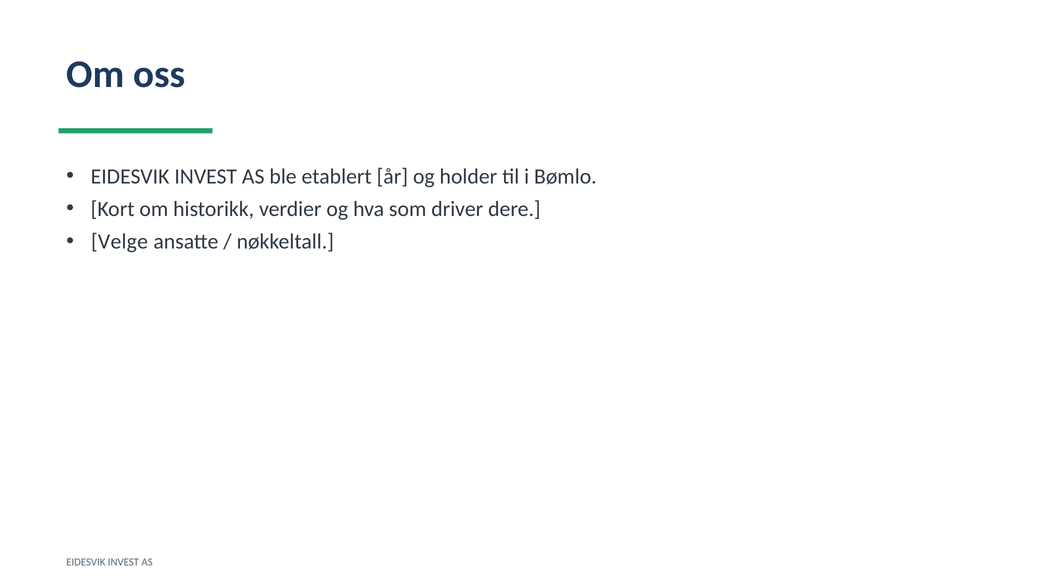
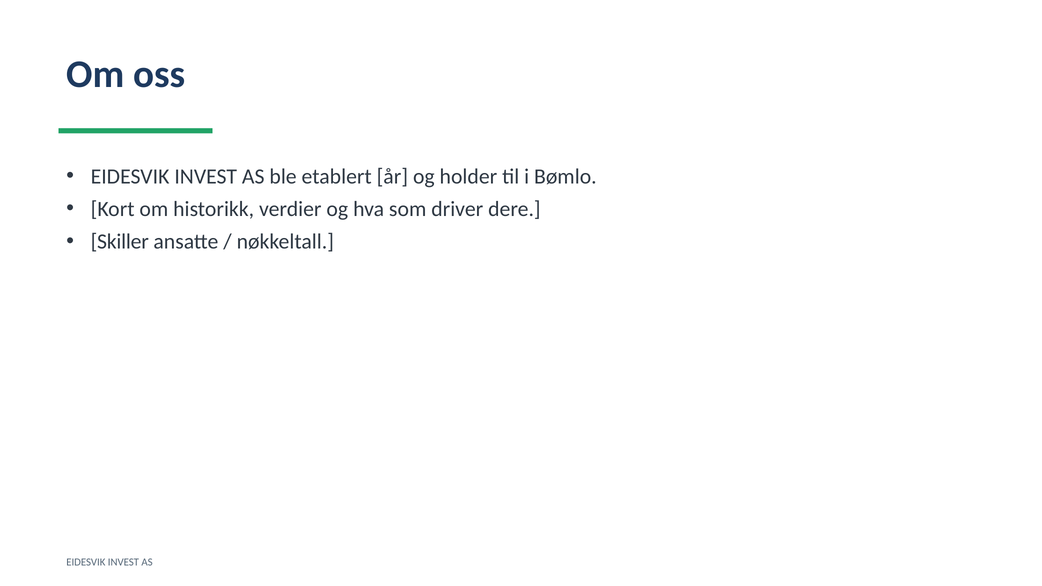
Velge: Velge -> Skiller
